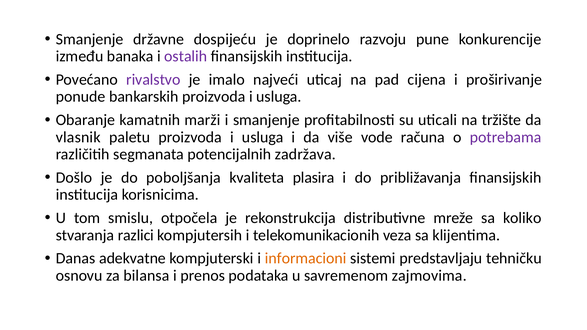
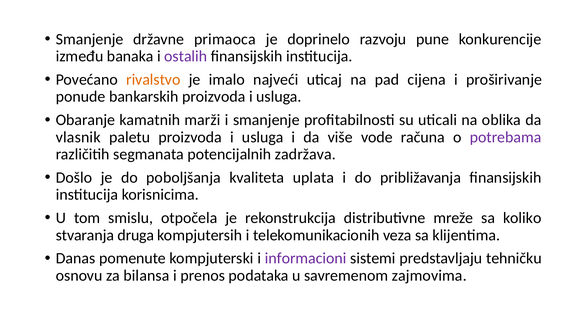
dospijeću: dospijeću -> primaoca
rivalstvo colour: purple -> orange
tržište: tržište -> oblika
plasira: plasira -> uplata
razlici: razlici -> druga
adekvatne: adekvatne -> pomenute
informacioni colour: orange -> purple
